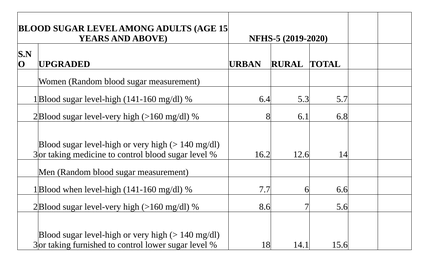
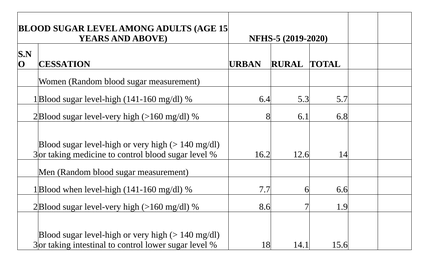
UPGRADED: UPGRADED -> CESSATION
5.6: 5.6 -> 1.9
furnished: furnished -> intestinal
